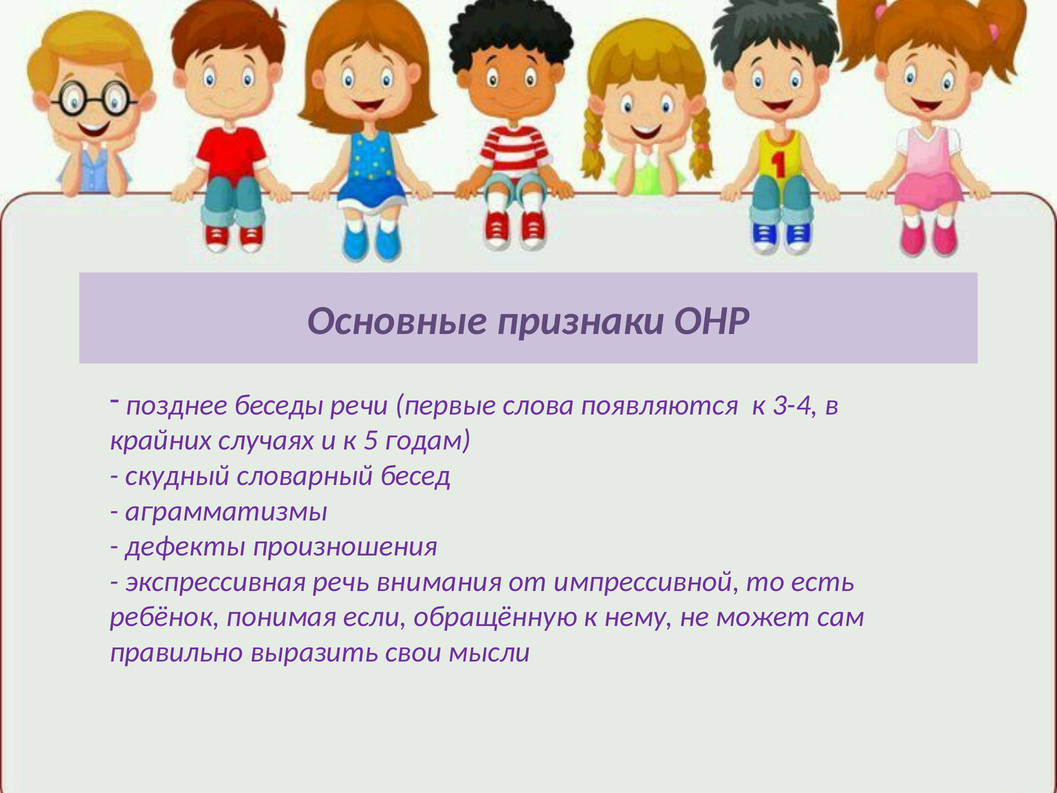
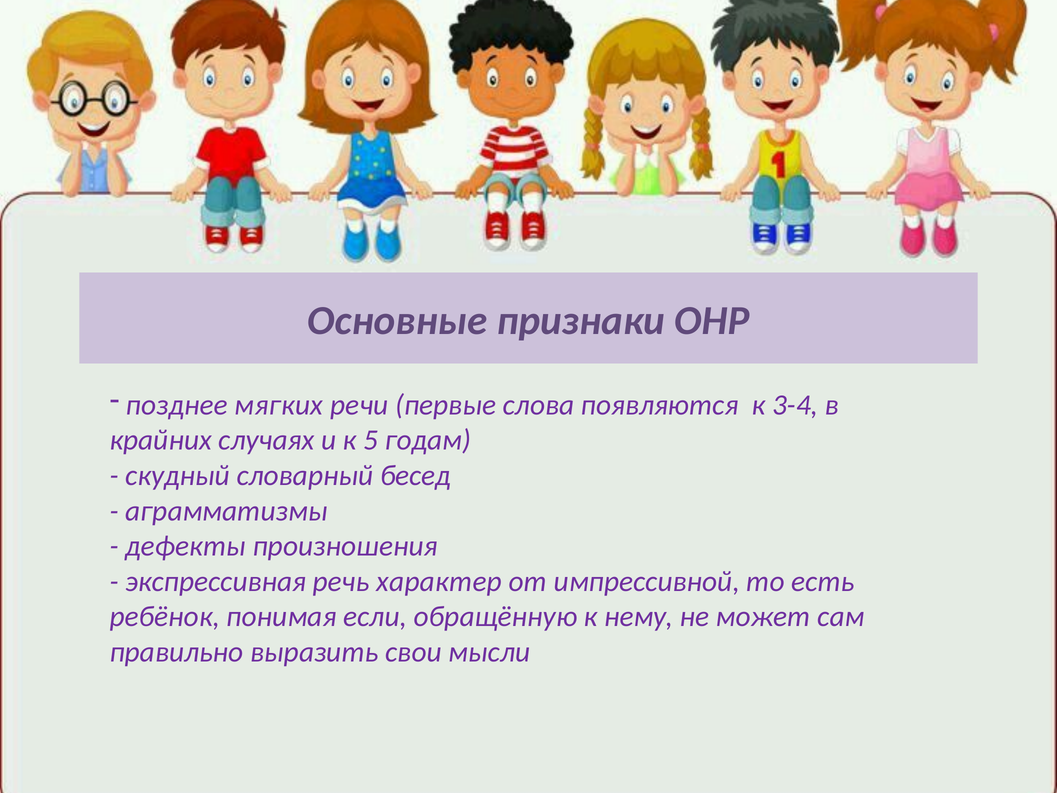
беседы: беседы -> мягких
внимания: внимания -> характер
